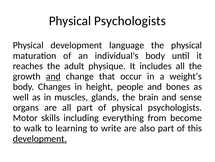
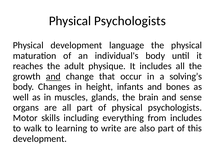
weight’s: weight’s -> solving’s
people: people -> infants
from become: become -> includes
development at (40, 138) underline: present -> none
